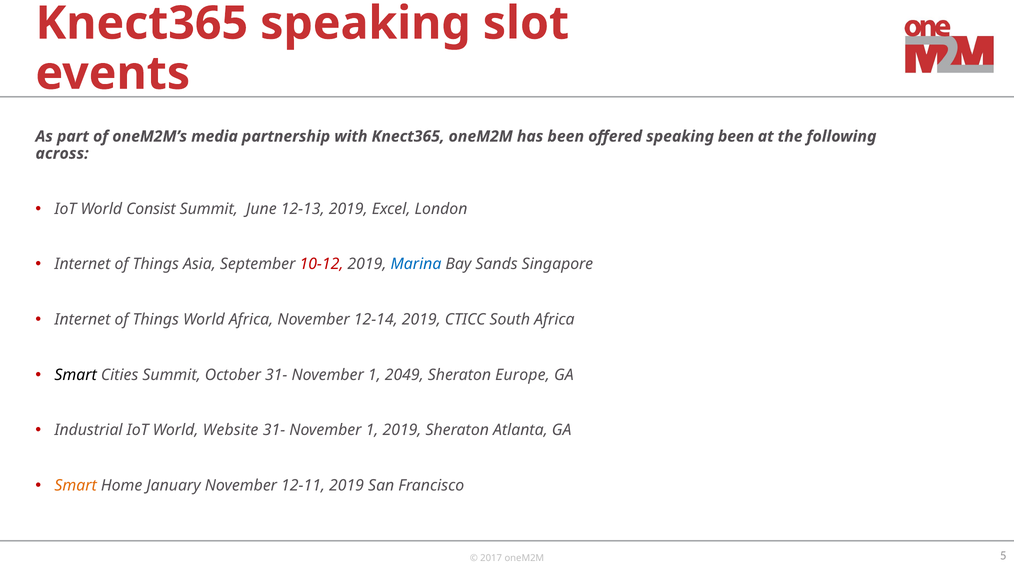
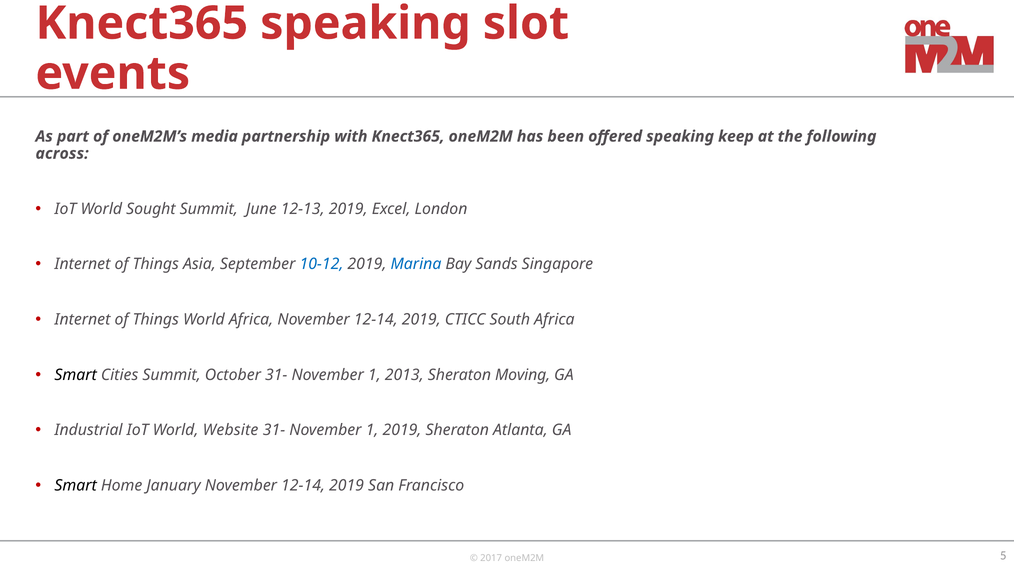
speaking been: been -> keep
Consist: Consist -> Sought
10-12 colour: red -> blue
2049: 2049 -> 2013
Europe: Europe -> Moving
Smart at (76, 486) colour: orange -> black
12-11 at (303, 486): 12-11 -> 12-14
